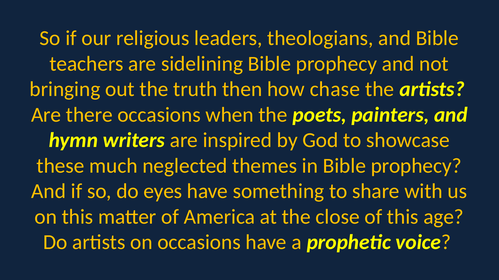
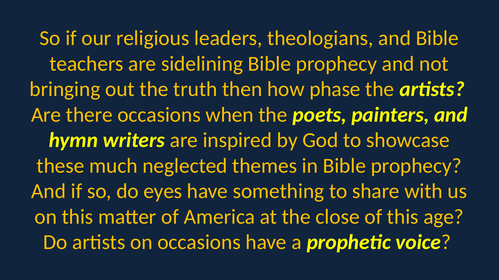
chase: chase -> phase
